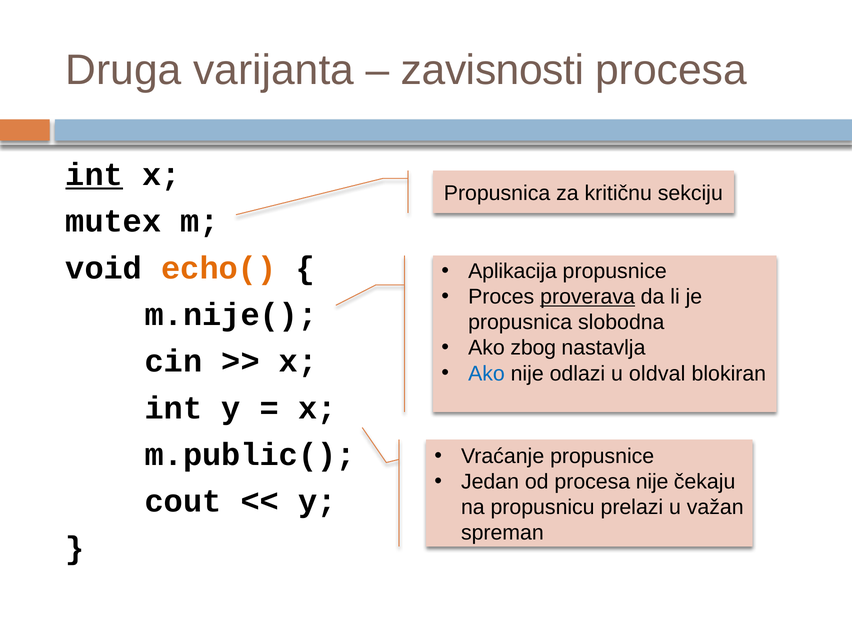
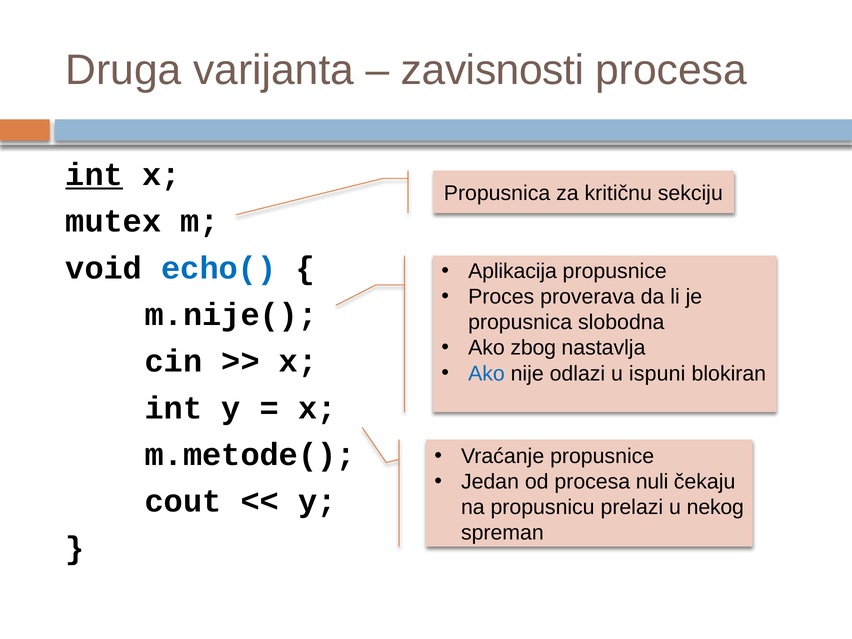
echo( colour: orange -> blue
proverava underline: present -> none
oldval: oldval -> ispuni
m.public(: m.public( -> m.metode(
procesa nije: nije -> nuli
važan: važan -> nekog
